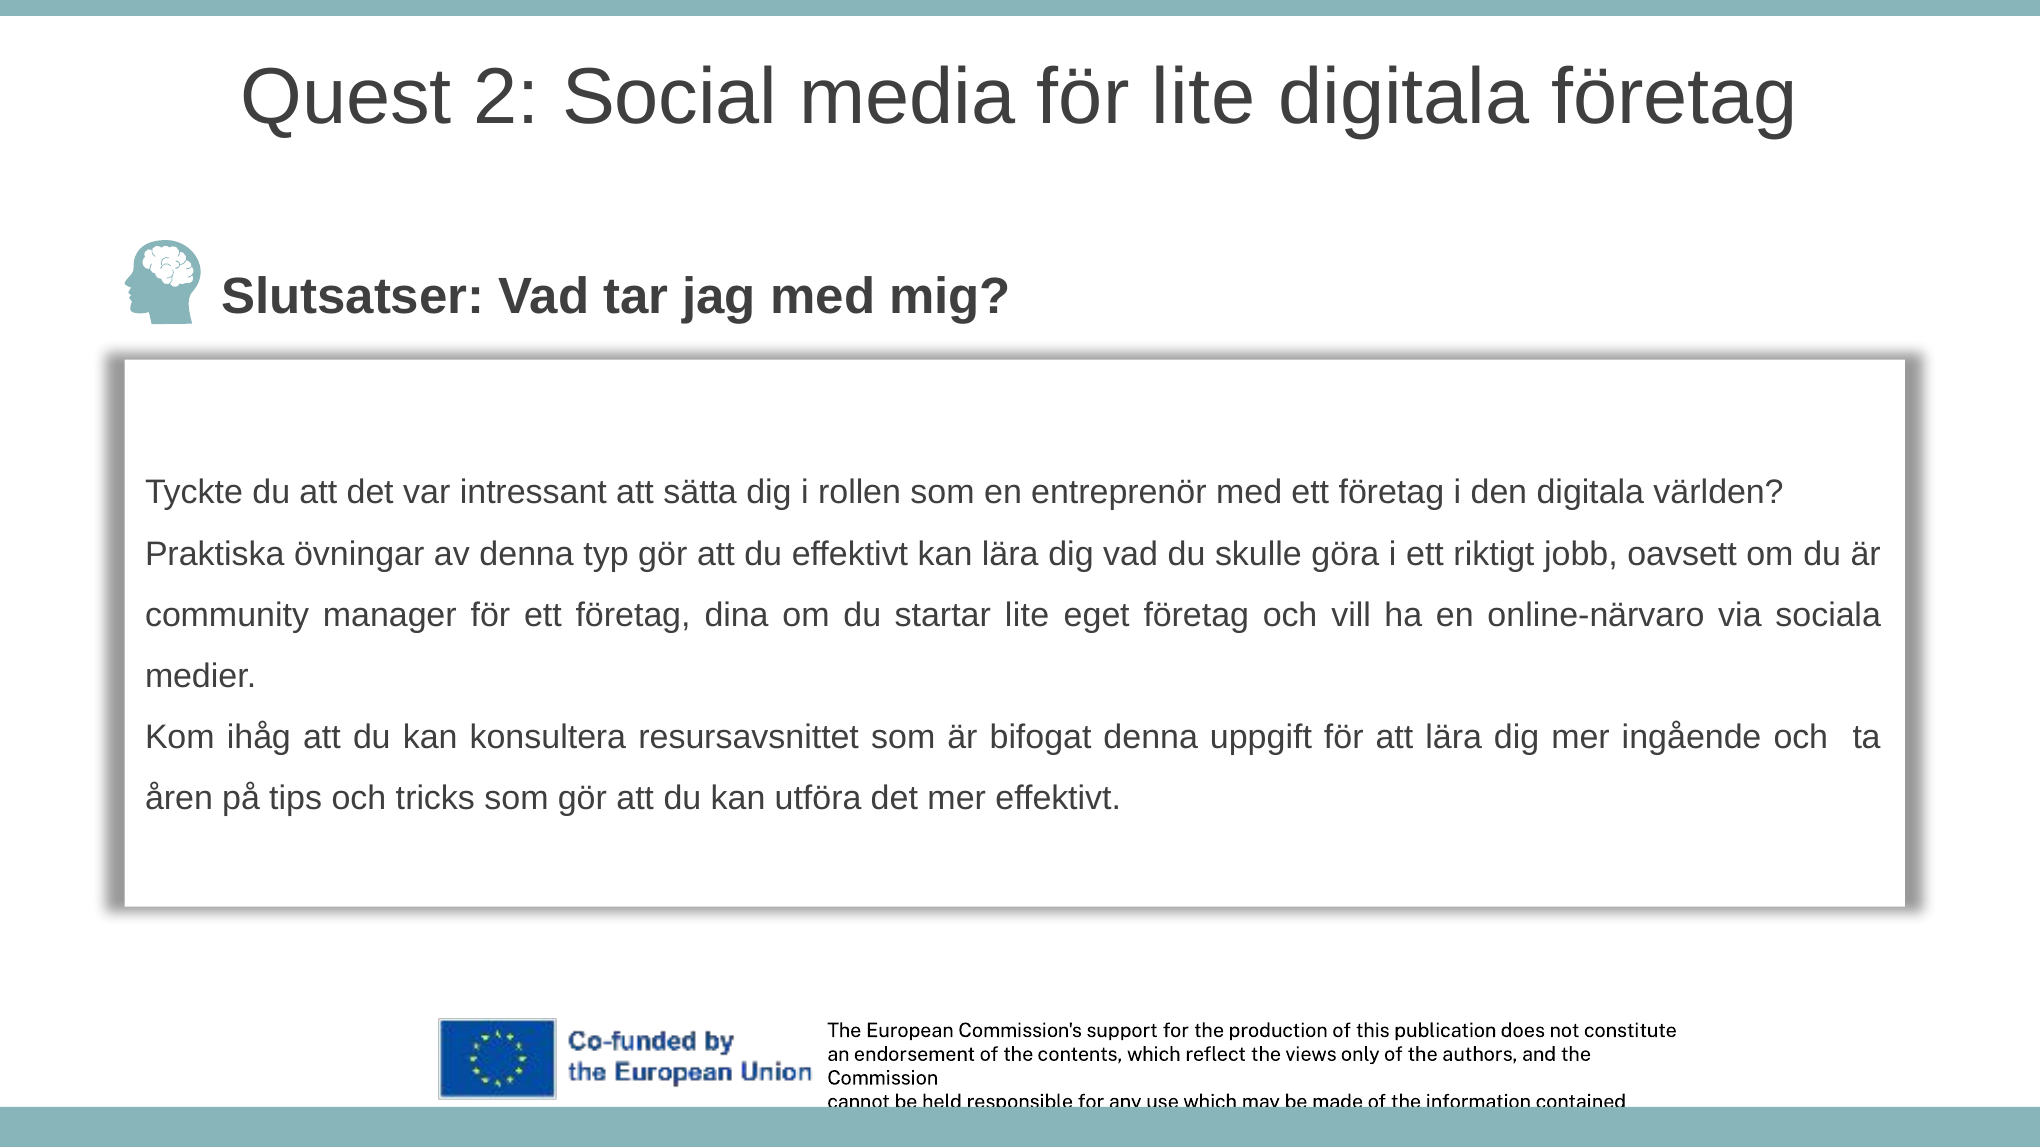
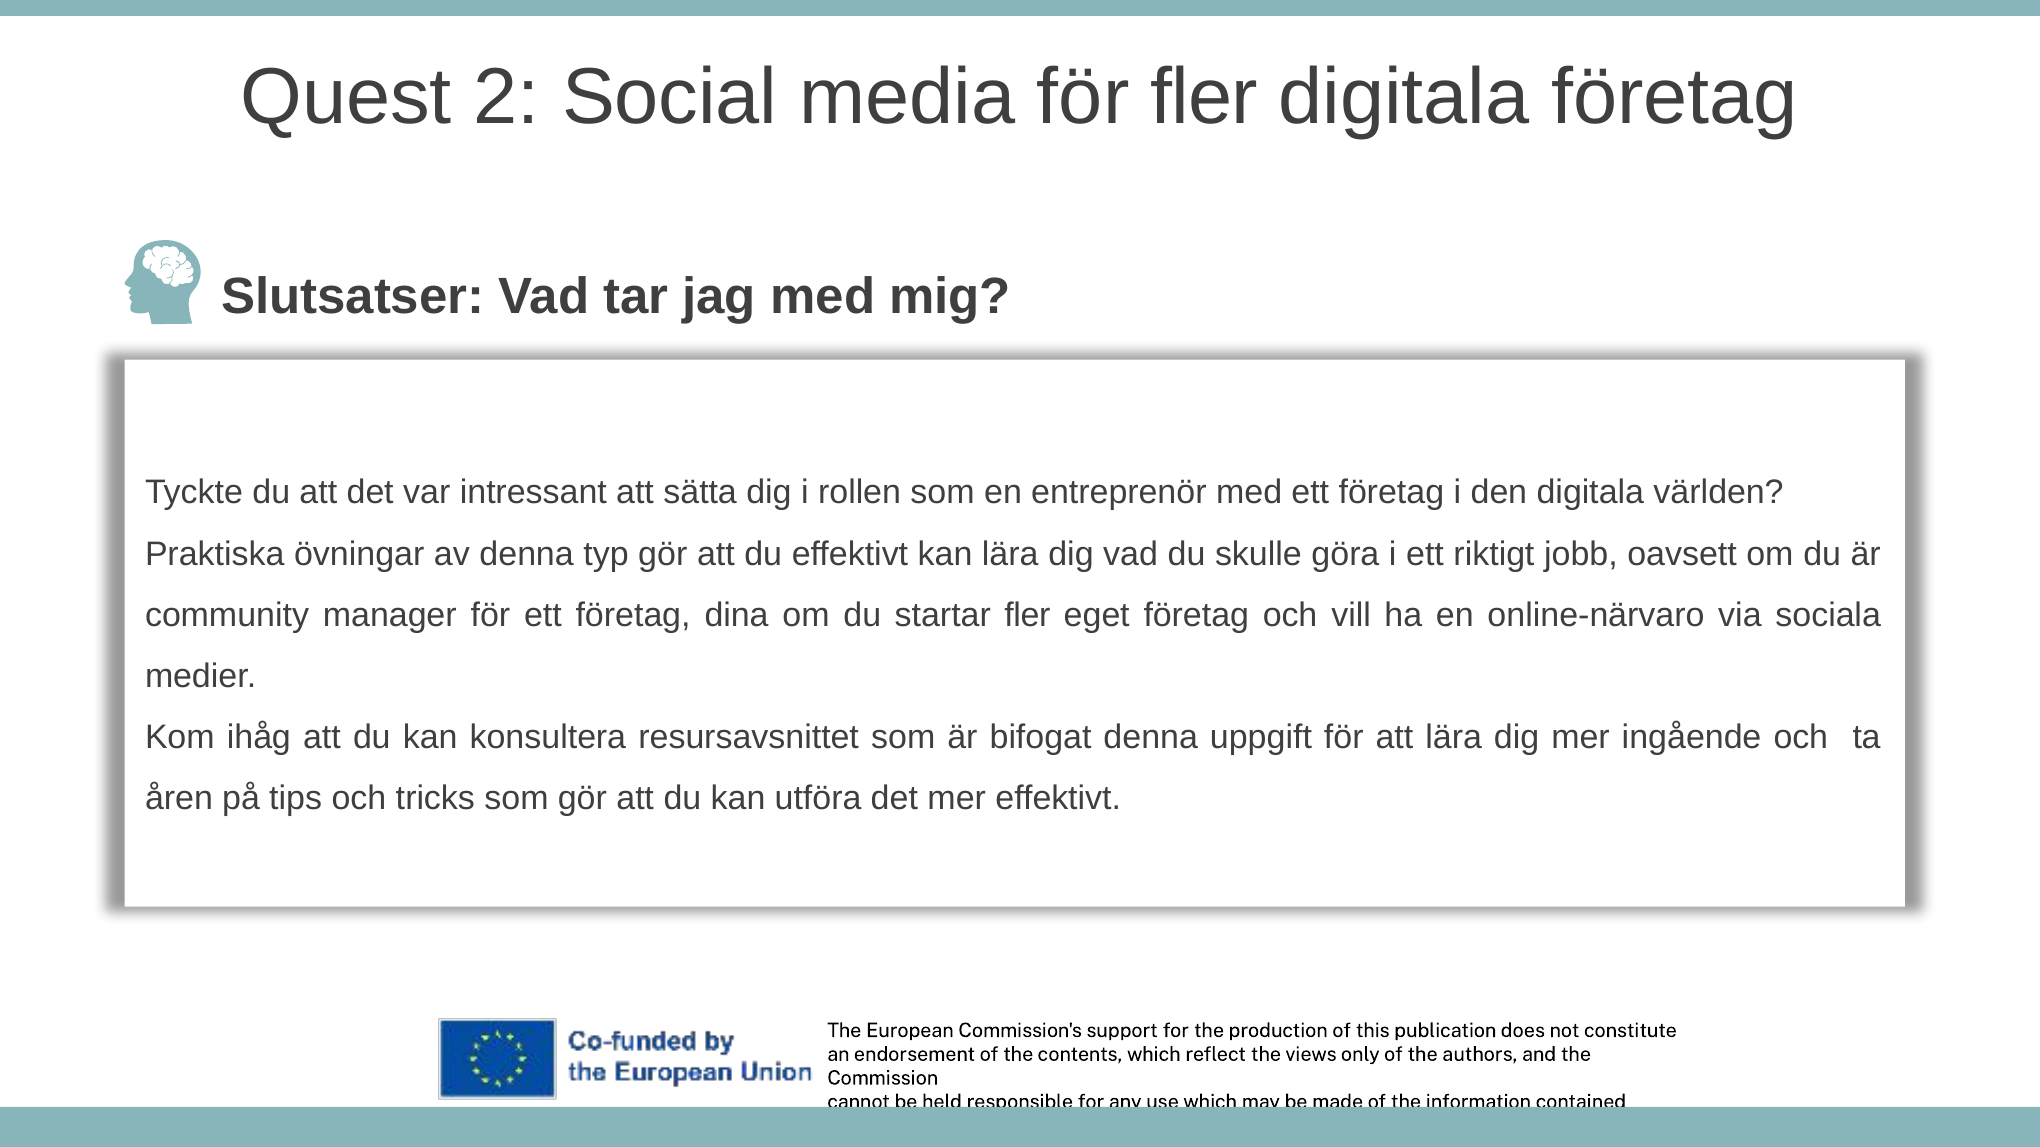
för lite: lite -> fler
startar lite: lite -> fler
